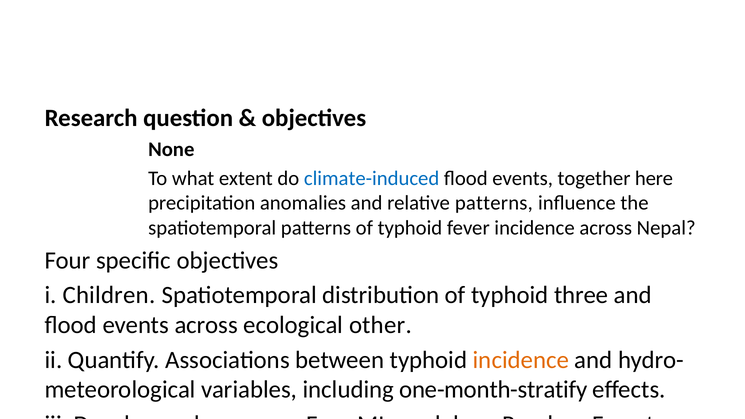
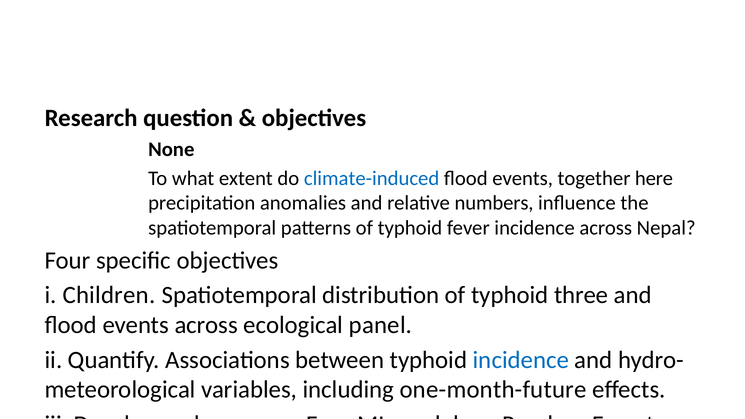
relative patterns: patterns -> numbers
other: other -> panel
incidence at (521, 360) colour: orange -> blue
one-month-stratify: one-month-stratify -> one-month-future
